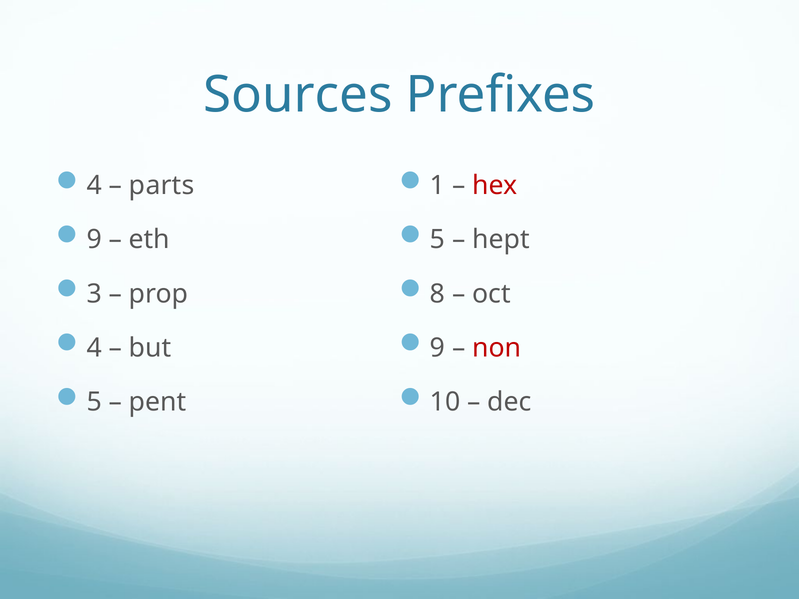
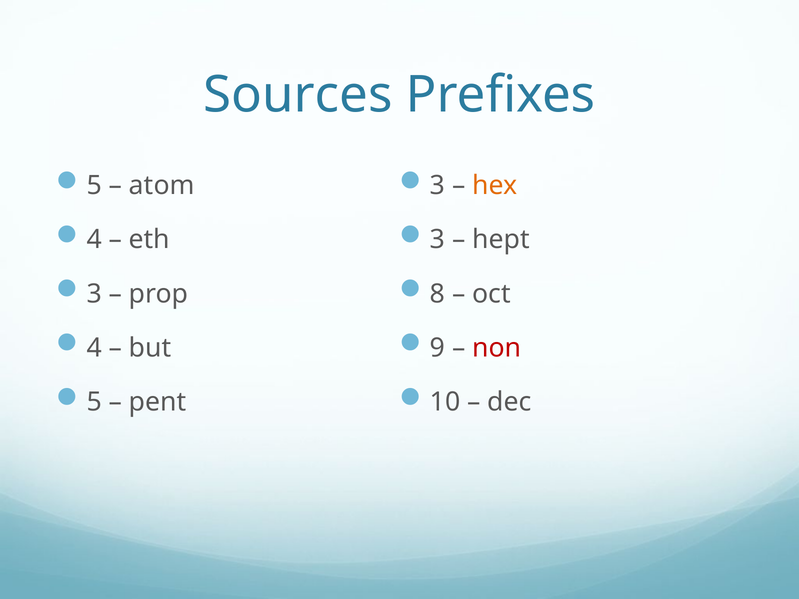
4 at (94, 186): 4 -> 5
parts: parts -> atom
1 at (438, 186): 1 -> 3
hex colour: red -> orange
9 at (94, 240): 9 -> 4
5 at (438, 240): 5 -> 3
